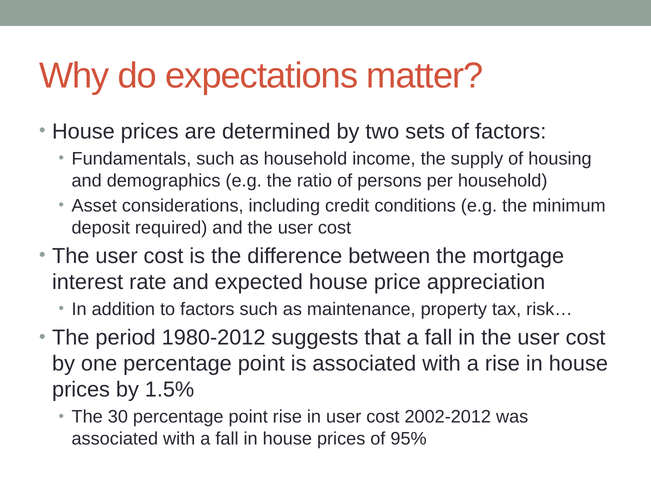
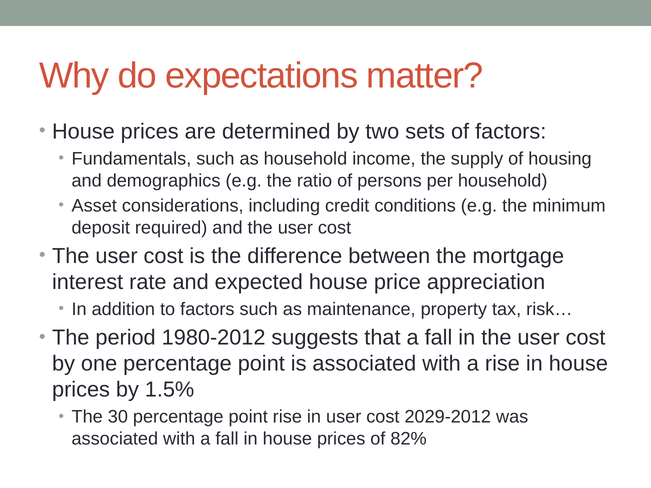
2002-2012: 2002-2012 -> 2029-2012
95%: 95% -> 82%
